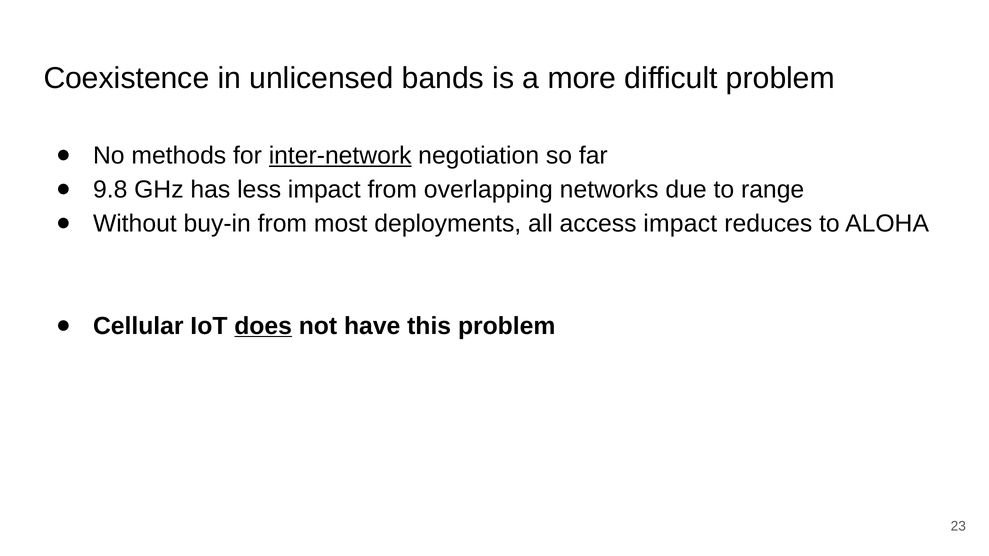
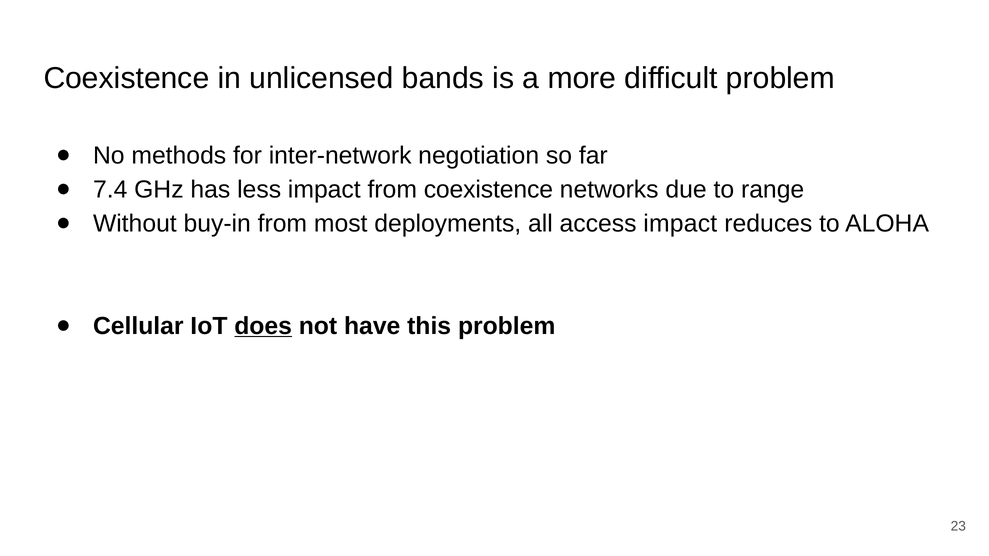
inter-network underline: present -> none
9.8: 9.8 -> 7.4
from overlapping: overlapping -> coexistence
